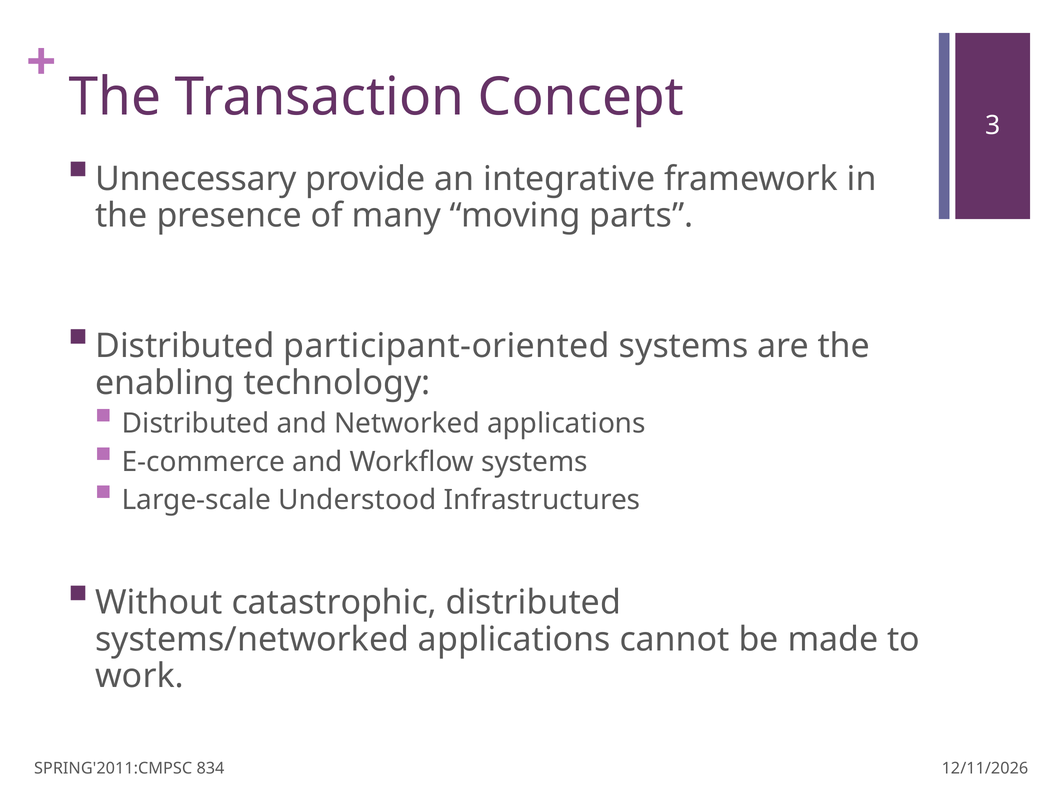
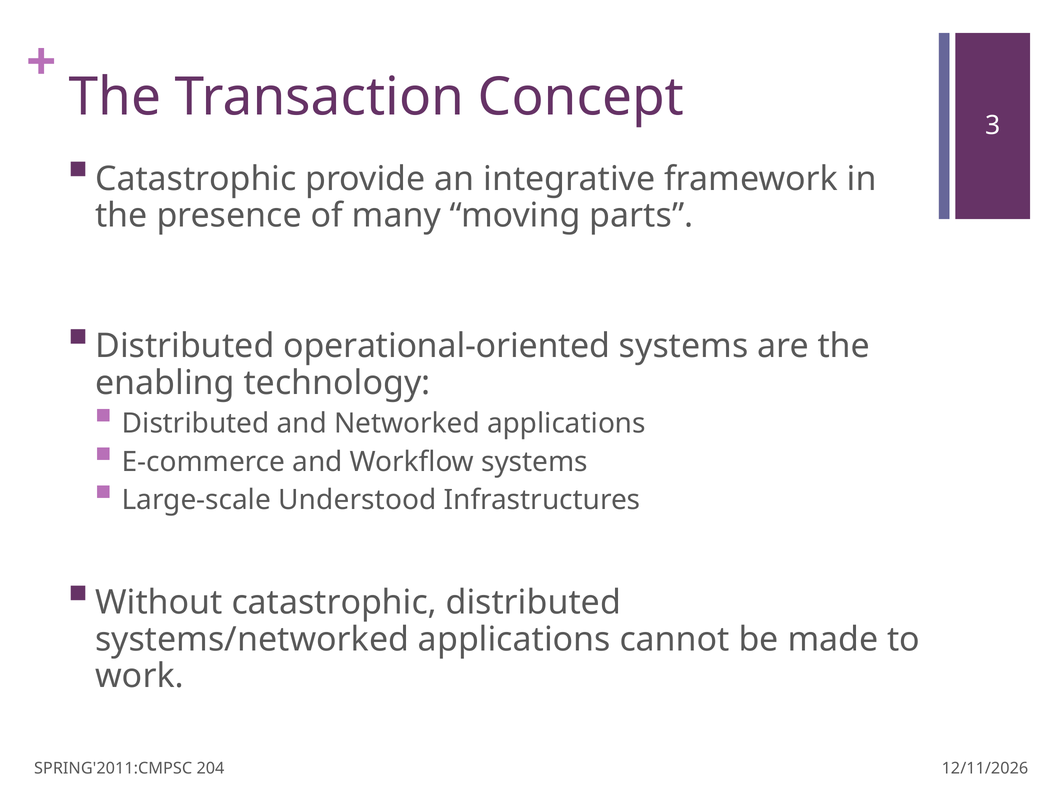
Unnecessary at (196, 179): Unnecessary -> Catastrophic
participant-oriented: participant-oriented -> operational-oriented
834: 834 -> 204
